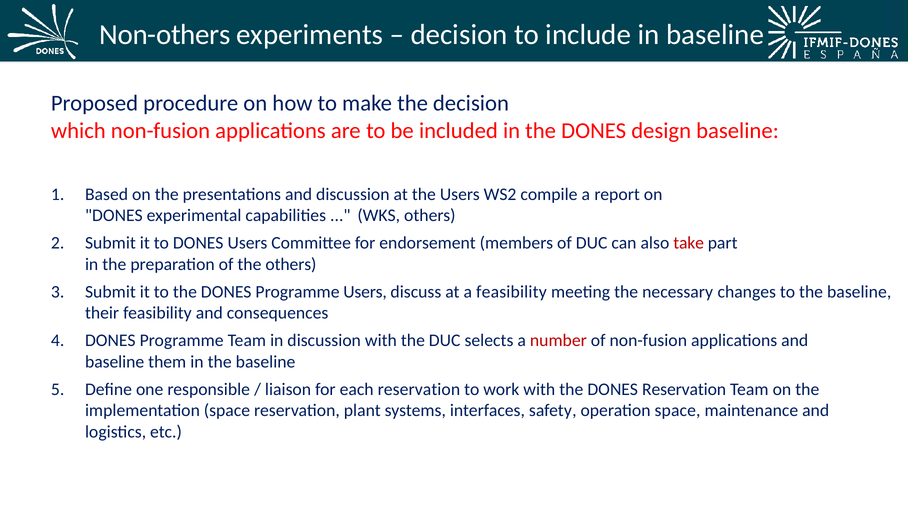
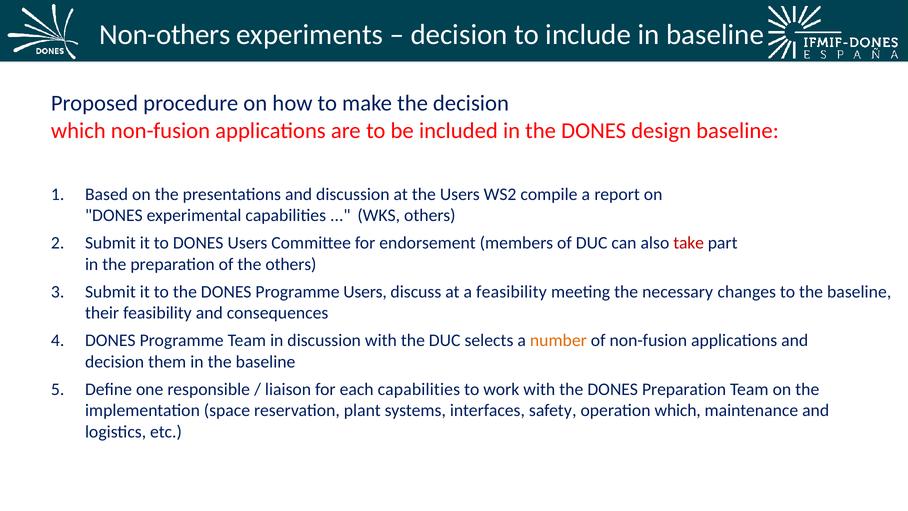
number colour: red -> orange
baseline at (115, 362): baseline -> decision
each reservation: reservation -> capabilities
DONES Reservation: Reservation -> Preparation
operation space: space -> which
